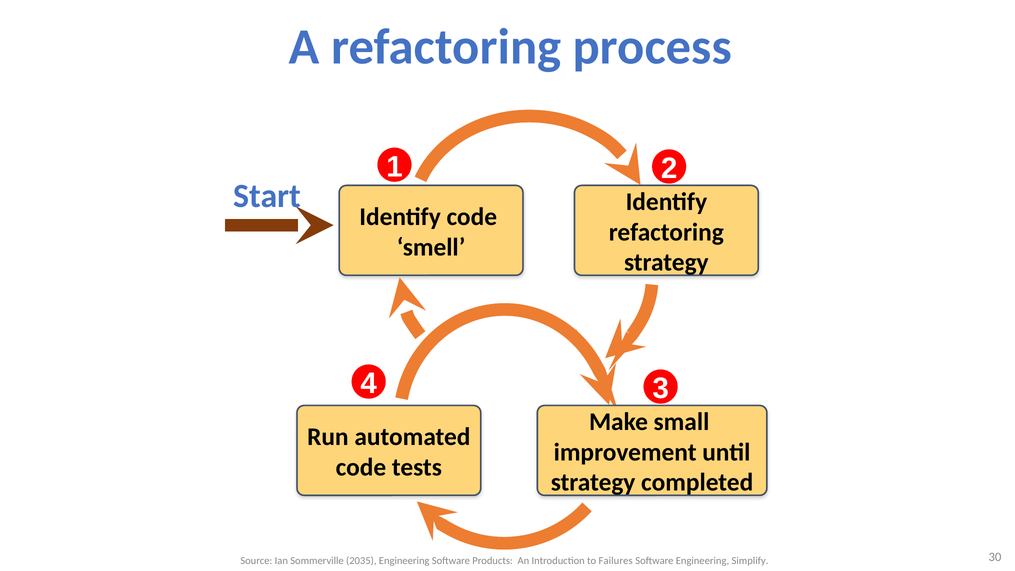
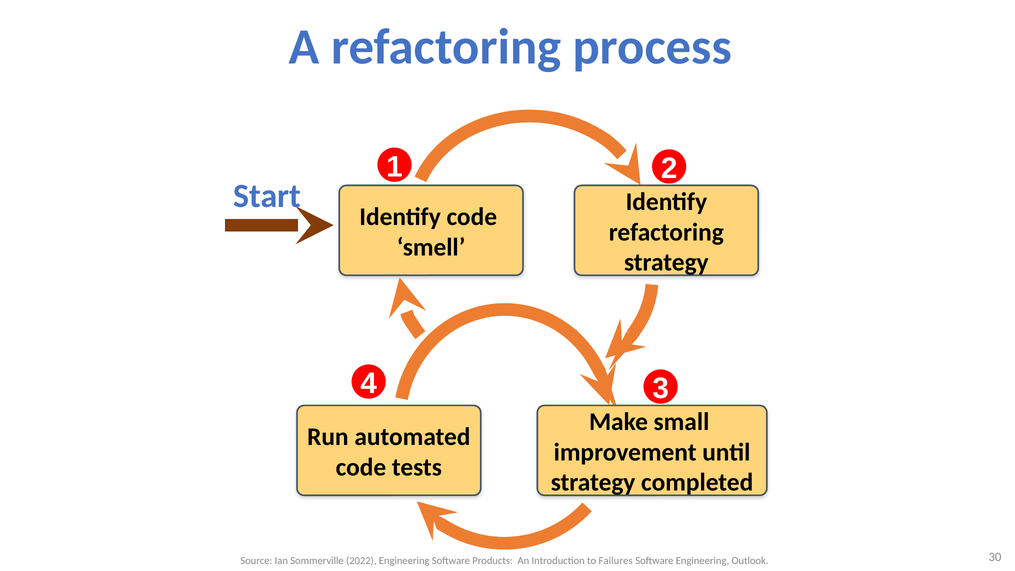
2035: 2035 -> 2022
Simplify: Simplify -> Outlook
